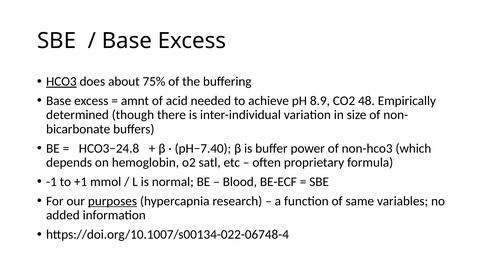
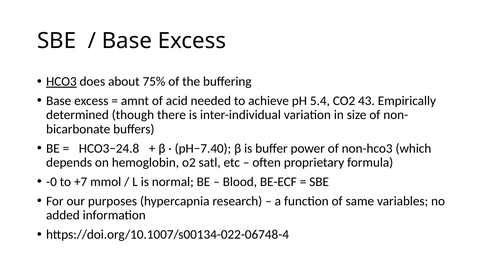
8.9: 8.9 -> 5.4
48: 48 -> 43
-1: -1 -> -0
+1: +1 -> +7
purposes underline: present -> none
